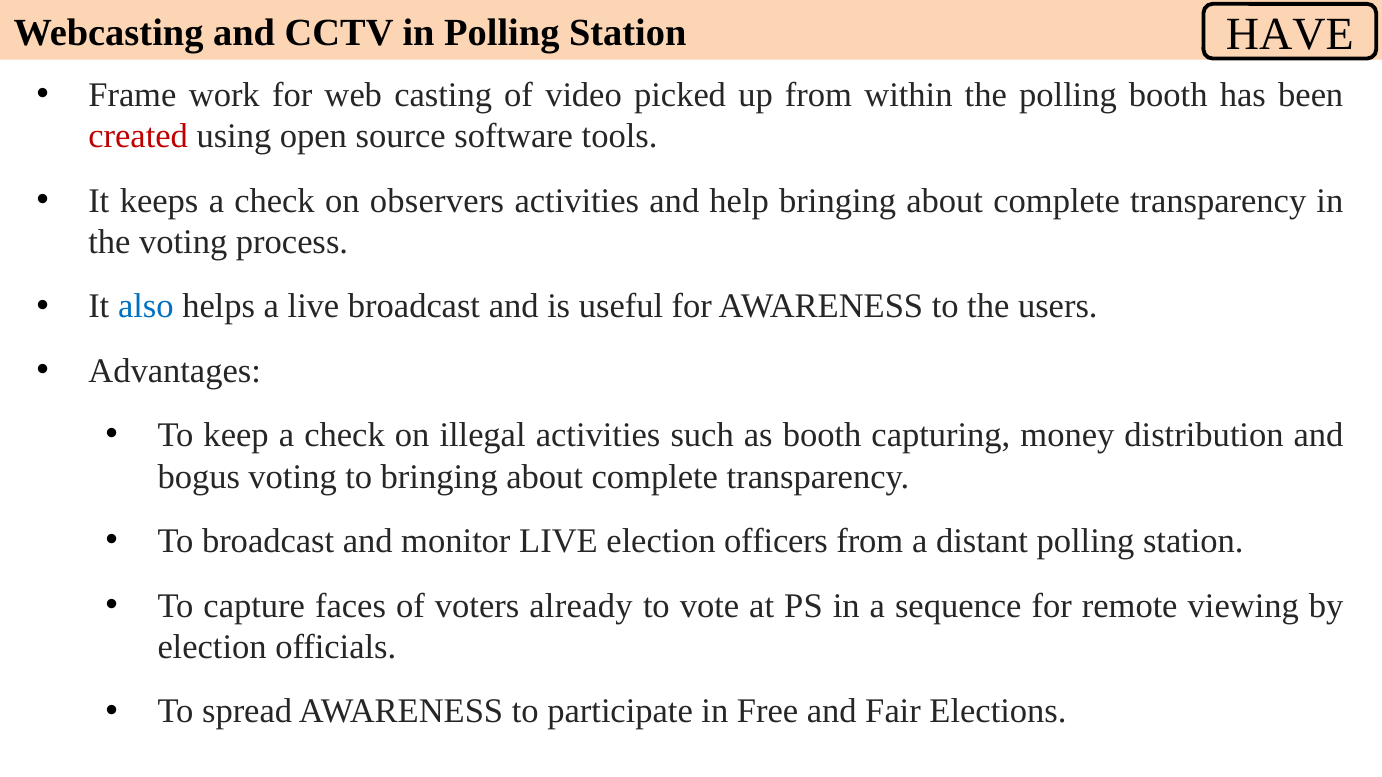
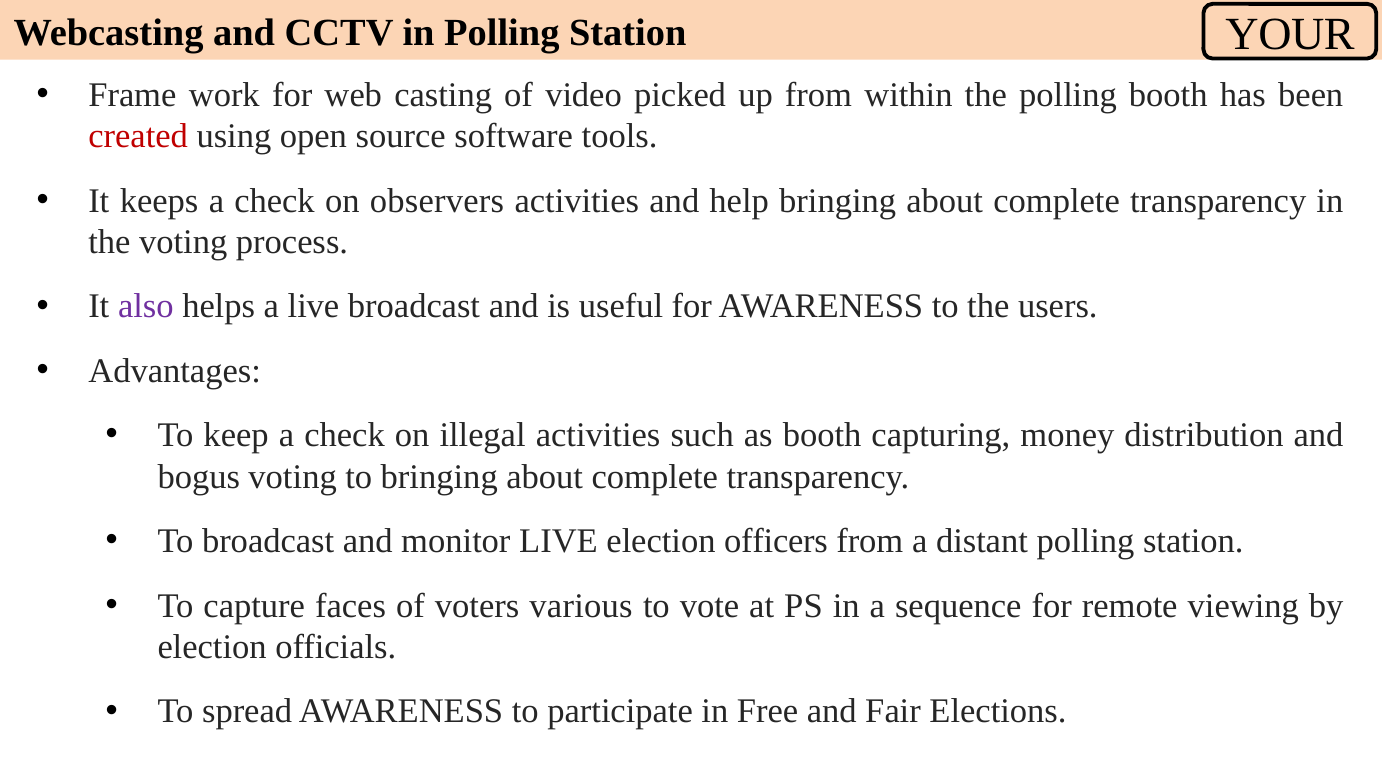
HAVE: HAVE -> YOUR
also colour: blue -> purple
already: already -> various
